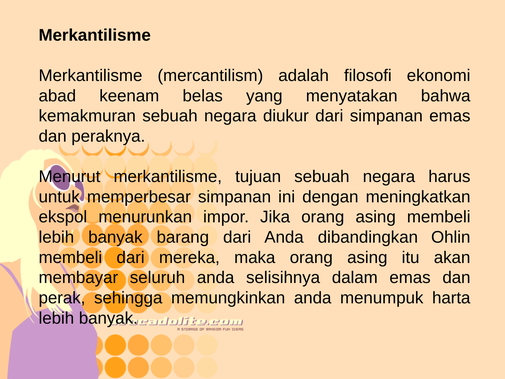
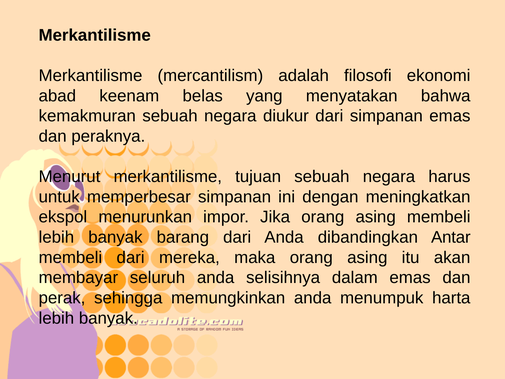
Ohlin: Ohlin -> Antar
